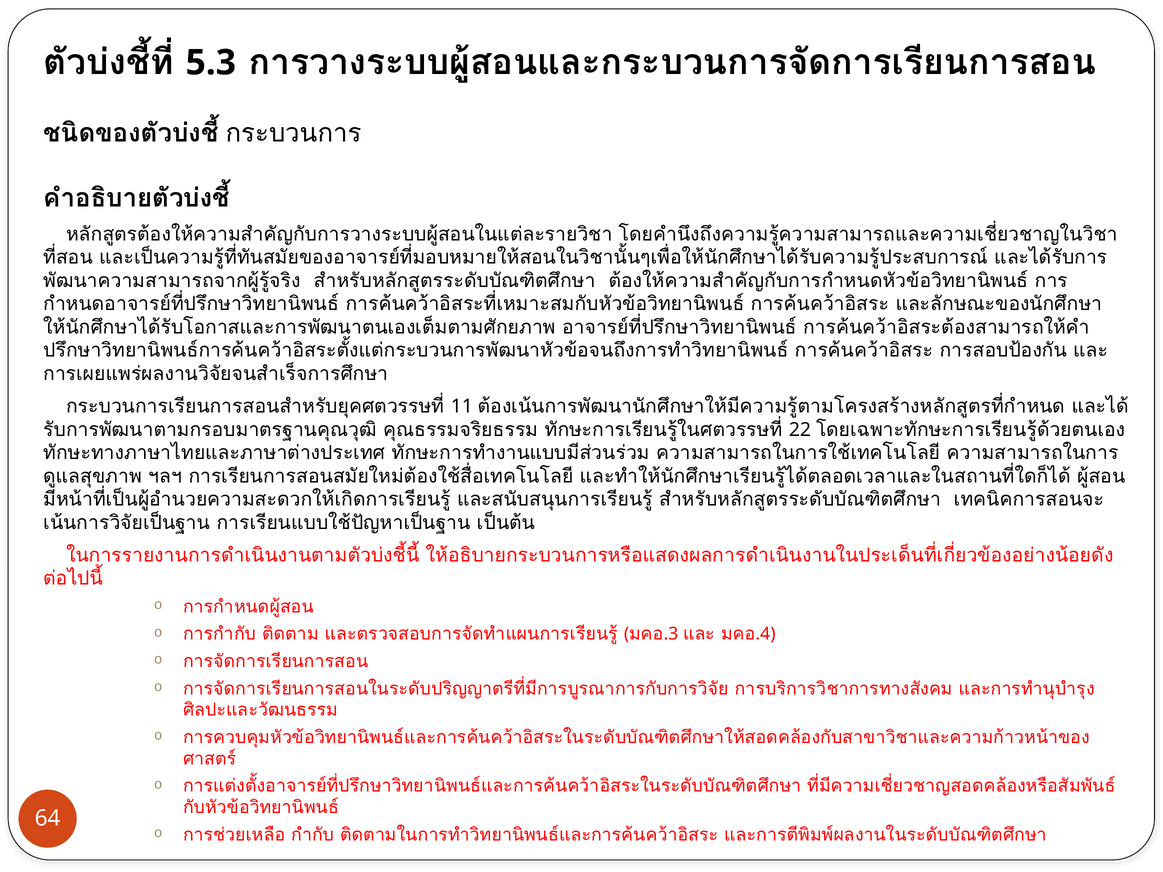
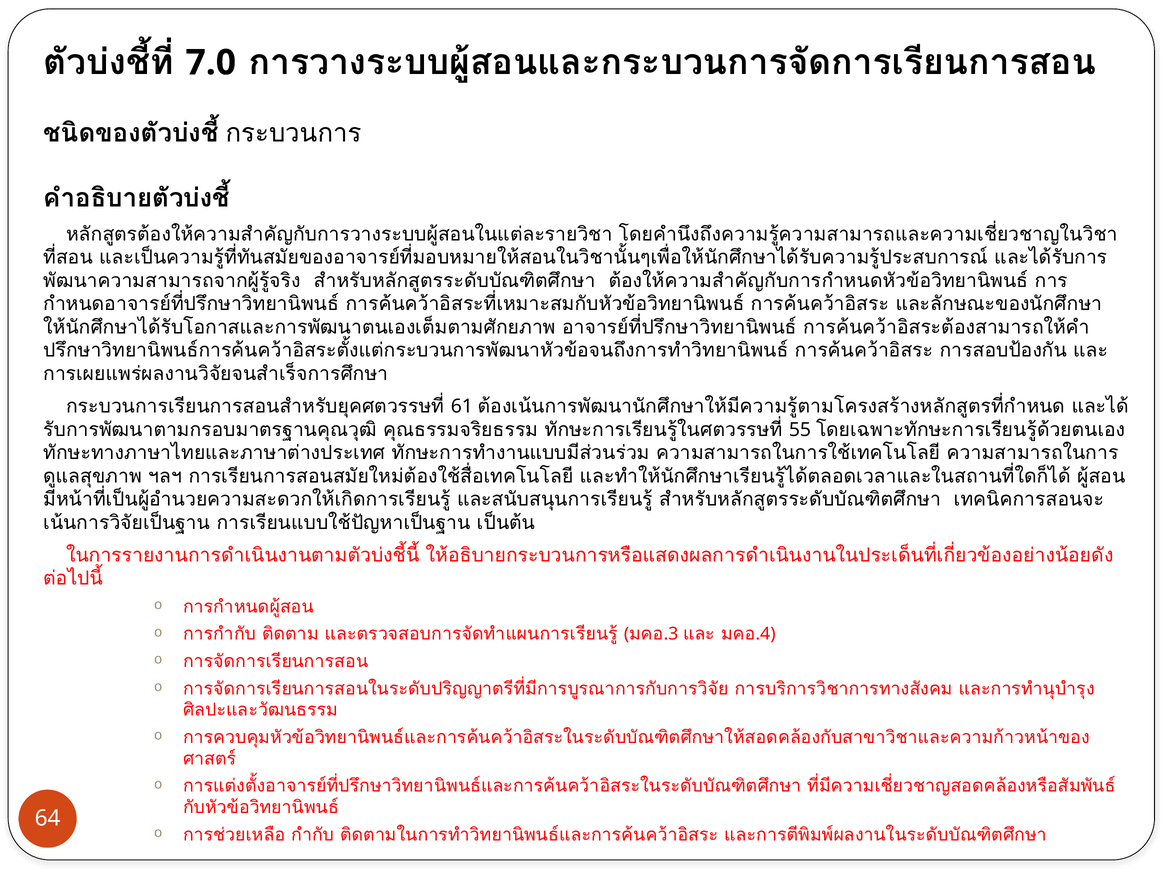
5.3: 5.3 -> 7.0
11: 11 -> 61
22: 22 -> 55
